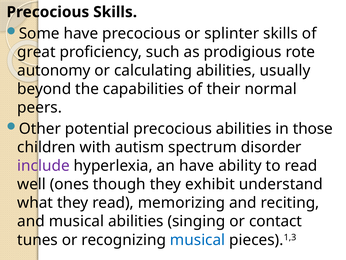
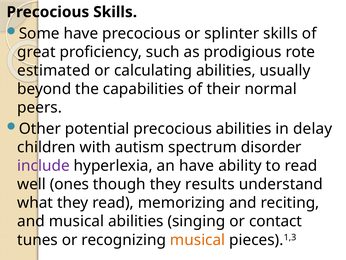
autonomy: autonomy -> estimated
those: those -> delay
exhibit: exhibit -> results
musical at (198, 239) colour: blue -> orange
